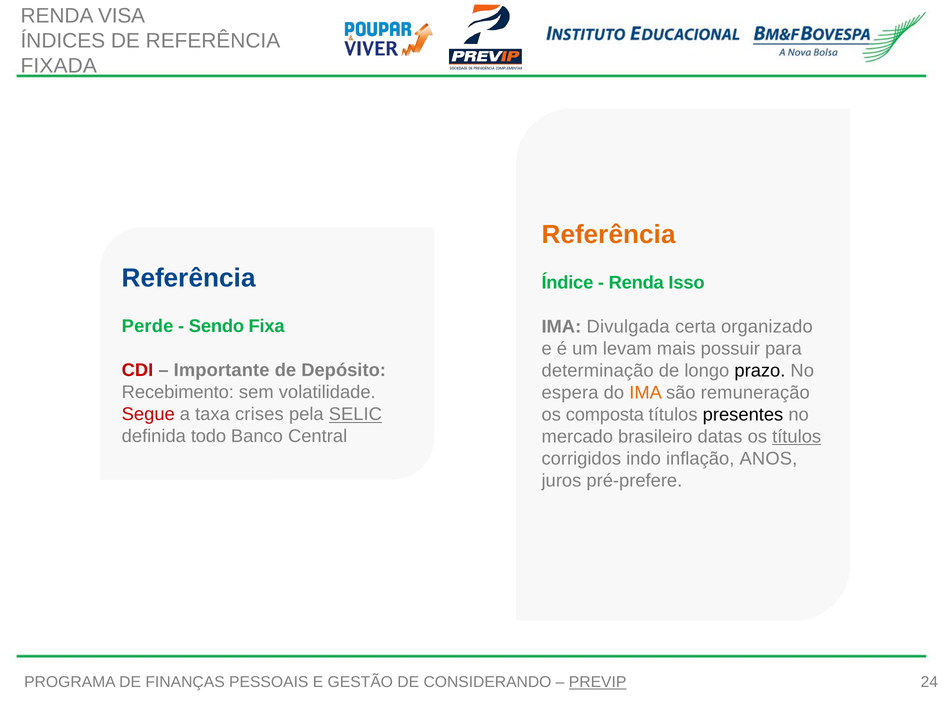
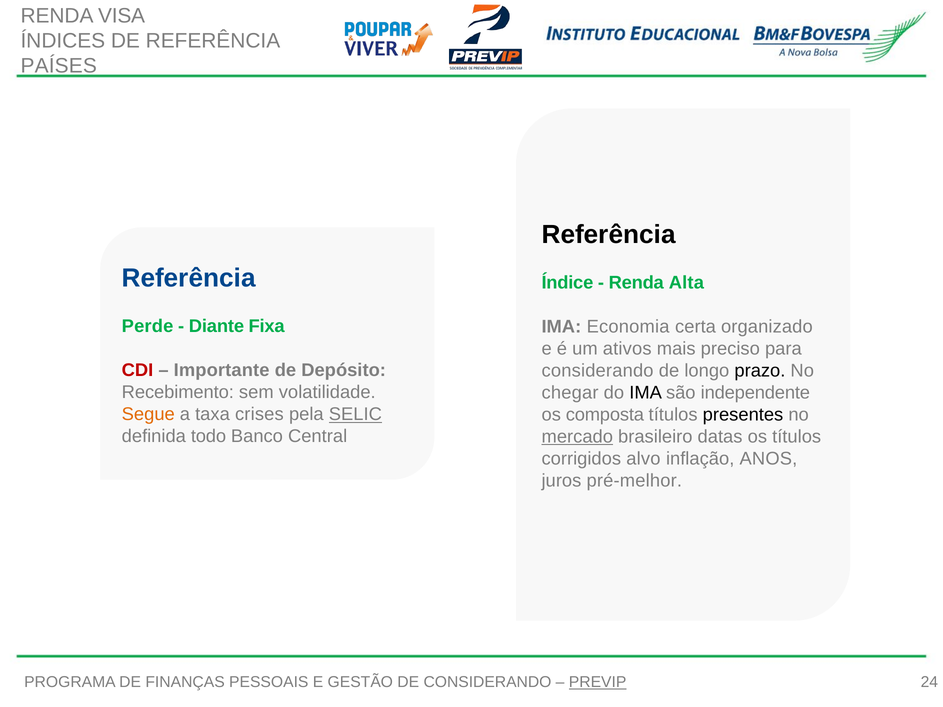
FIXADA: FIXADA -> PAÍSES
Referência at (609, 234) colour: orange -> black
Isso: Isso -> Alta
Sendo: Sendo -> Diante
Divulgada: Divulgada -> Economia
levam: levam -> ativos
possuir: possuir -> preciso
determinação at (598, 371): determinação -> considerando
espera: espera -> chegar
IMA at (646, 393) colour: orange -> black
remuneração: remuneração -> independente
Segue colour: red -> orange
mercado underline: none -> present
títulos at (797, 437) underline: present -> none
indo: indo -> alvo
pré-prefere: pré-prefere -> pré-melhor
